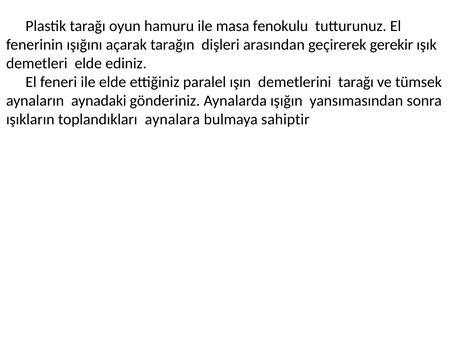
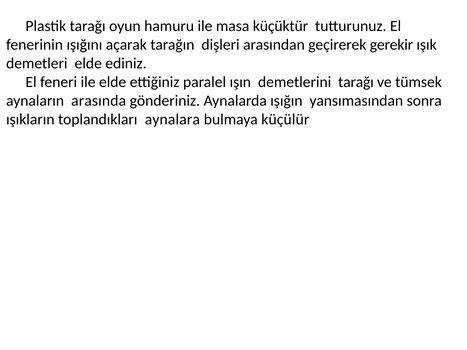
fenokulu: fenokulu -> küçüktür
aynadaki: aynadaki -> arasında
sahiptir: sahiptir -> küçülür
